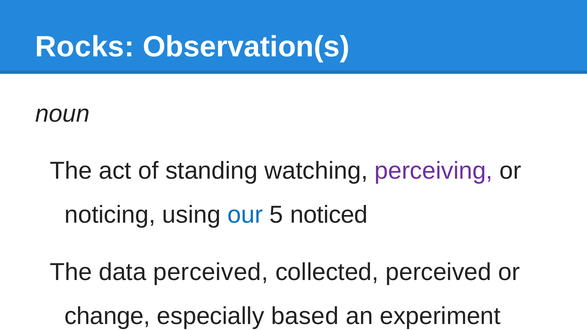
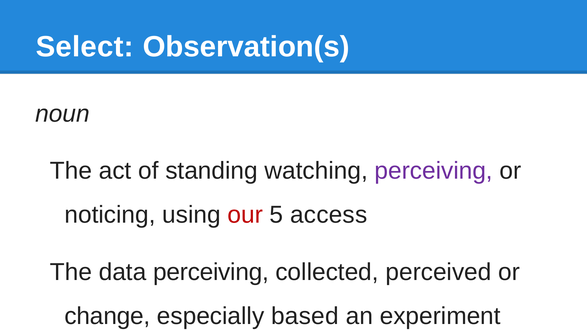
Rocks: Rocks -> Select
our colour: blue -> red
noticed: noticed -> access
data perceived: perceived -> perceiving
